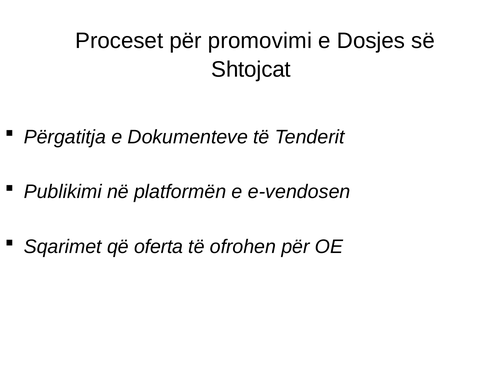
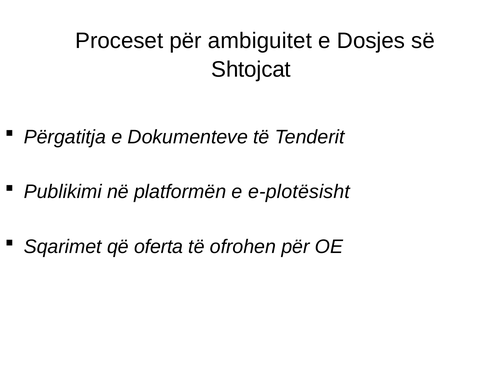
promovimi: promovimi -> ambiguitet
e-vendosen: e-vendosen -> e-plotësisht
